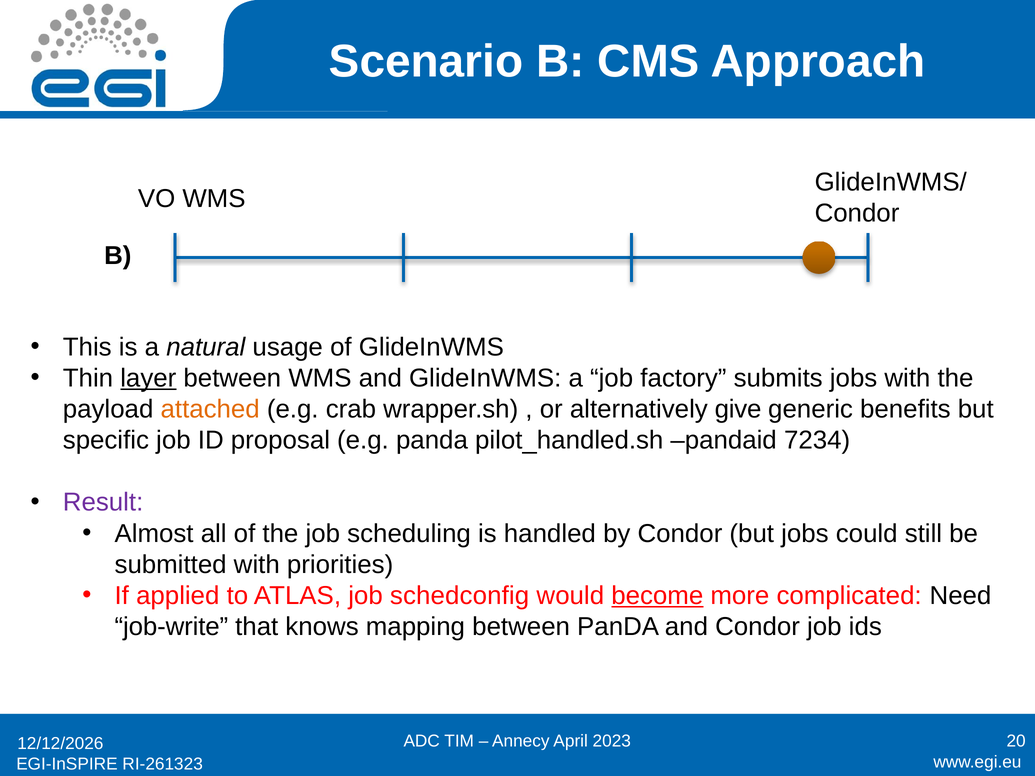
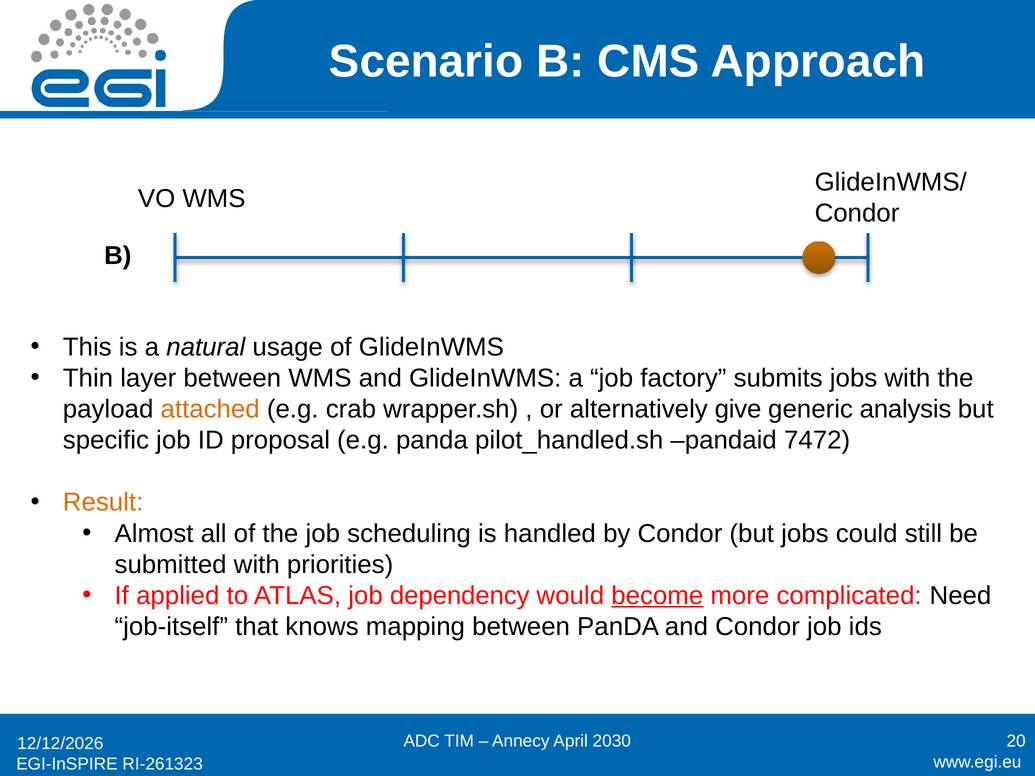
layer underline: present -> none
benefits: benefits -> analysis
7234: 7234 -> 7472
Result colour: purple -> orange
schedconfig: schedconfig -> dependency
job-write: job-write -> job-itself
2023: 2023 -> 2030
